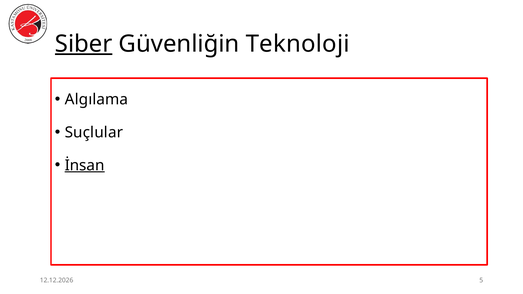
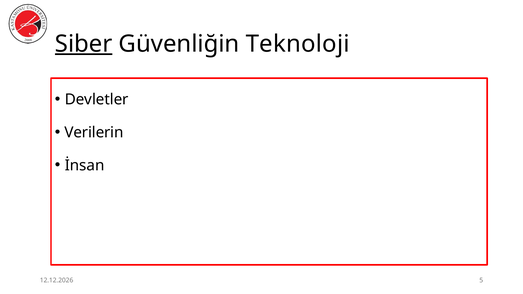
Algılama: Algılama -> Devletler
Suçlular: Suçlular -> Verilerin
İnsan underline: present -> none
